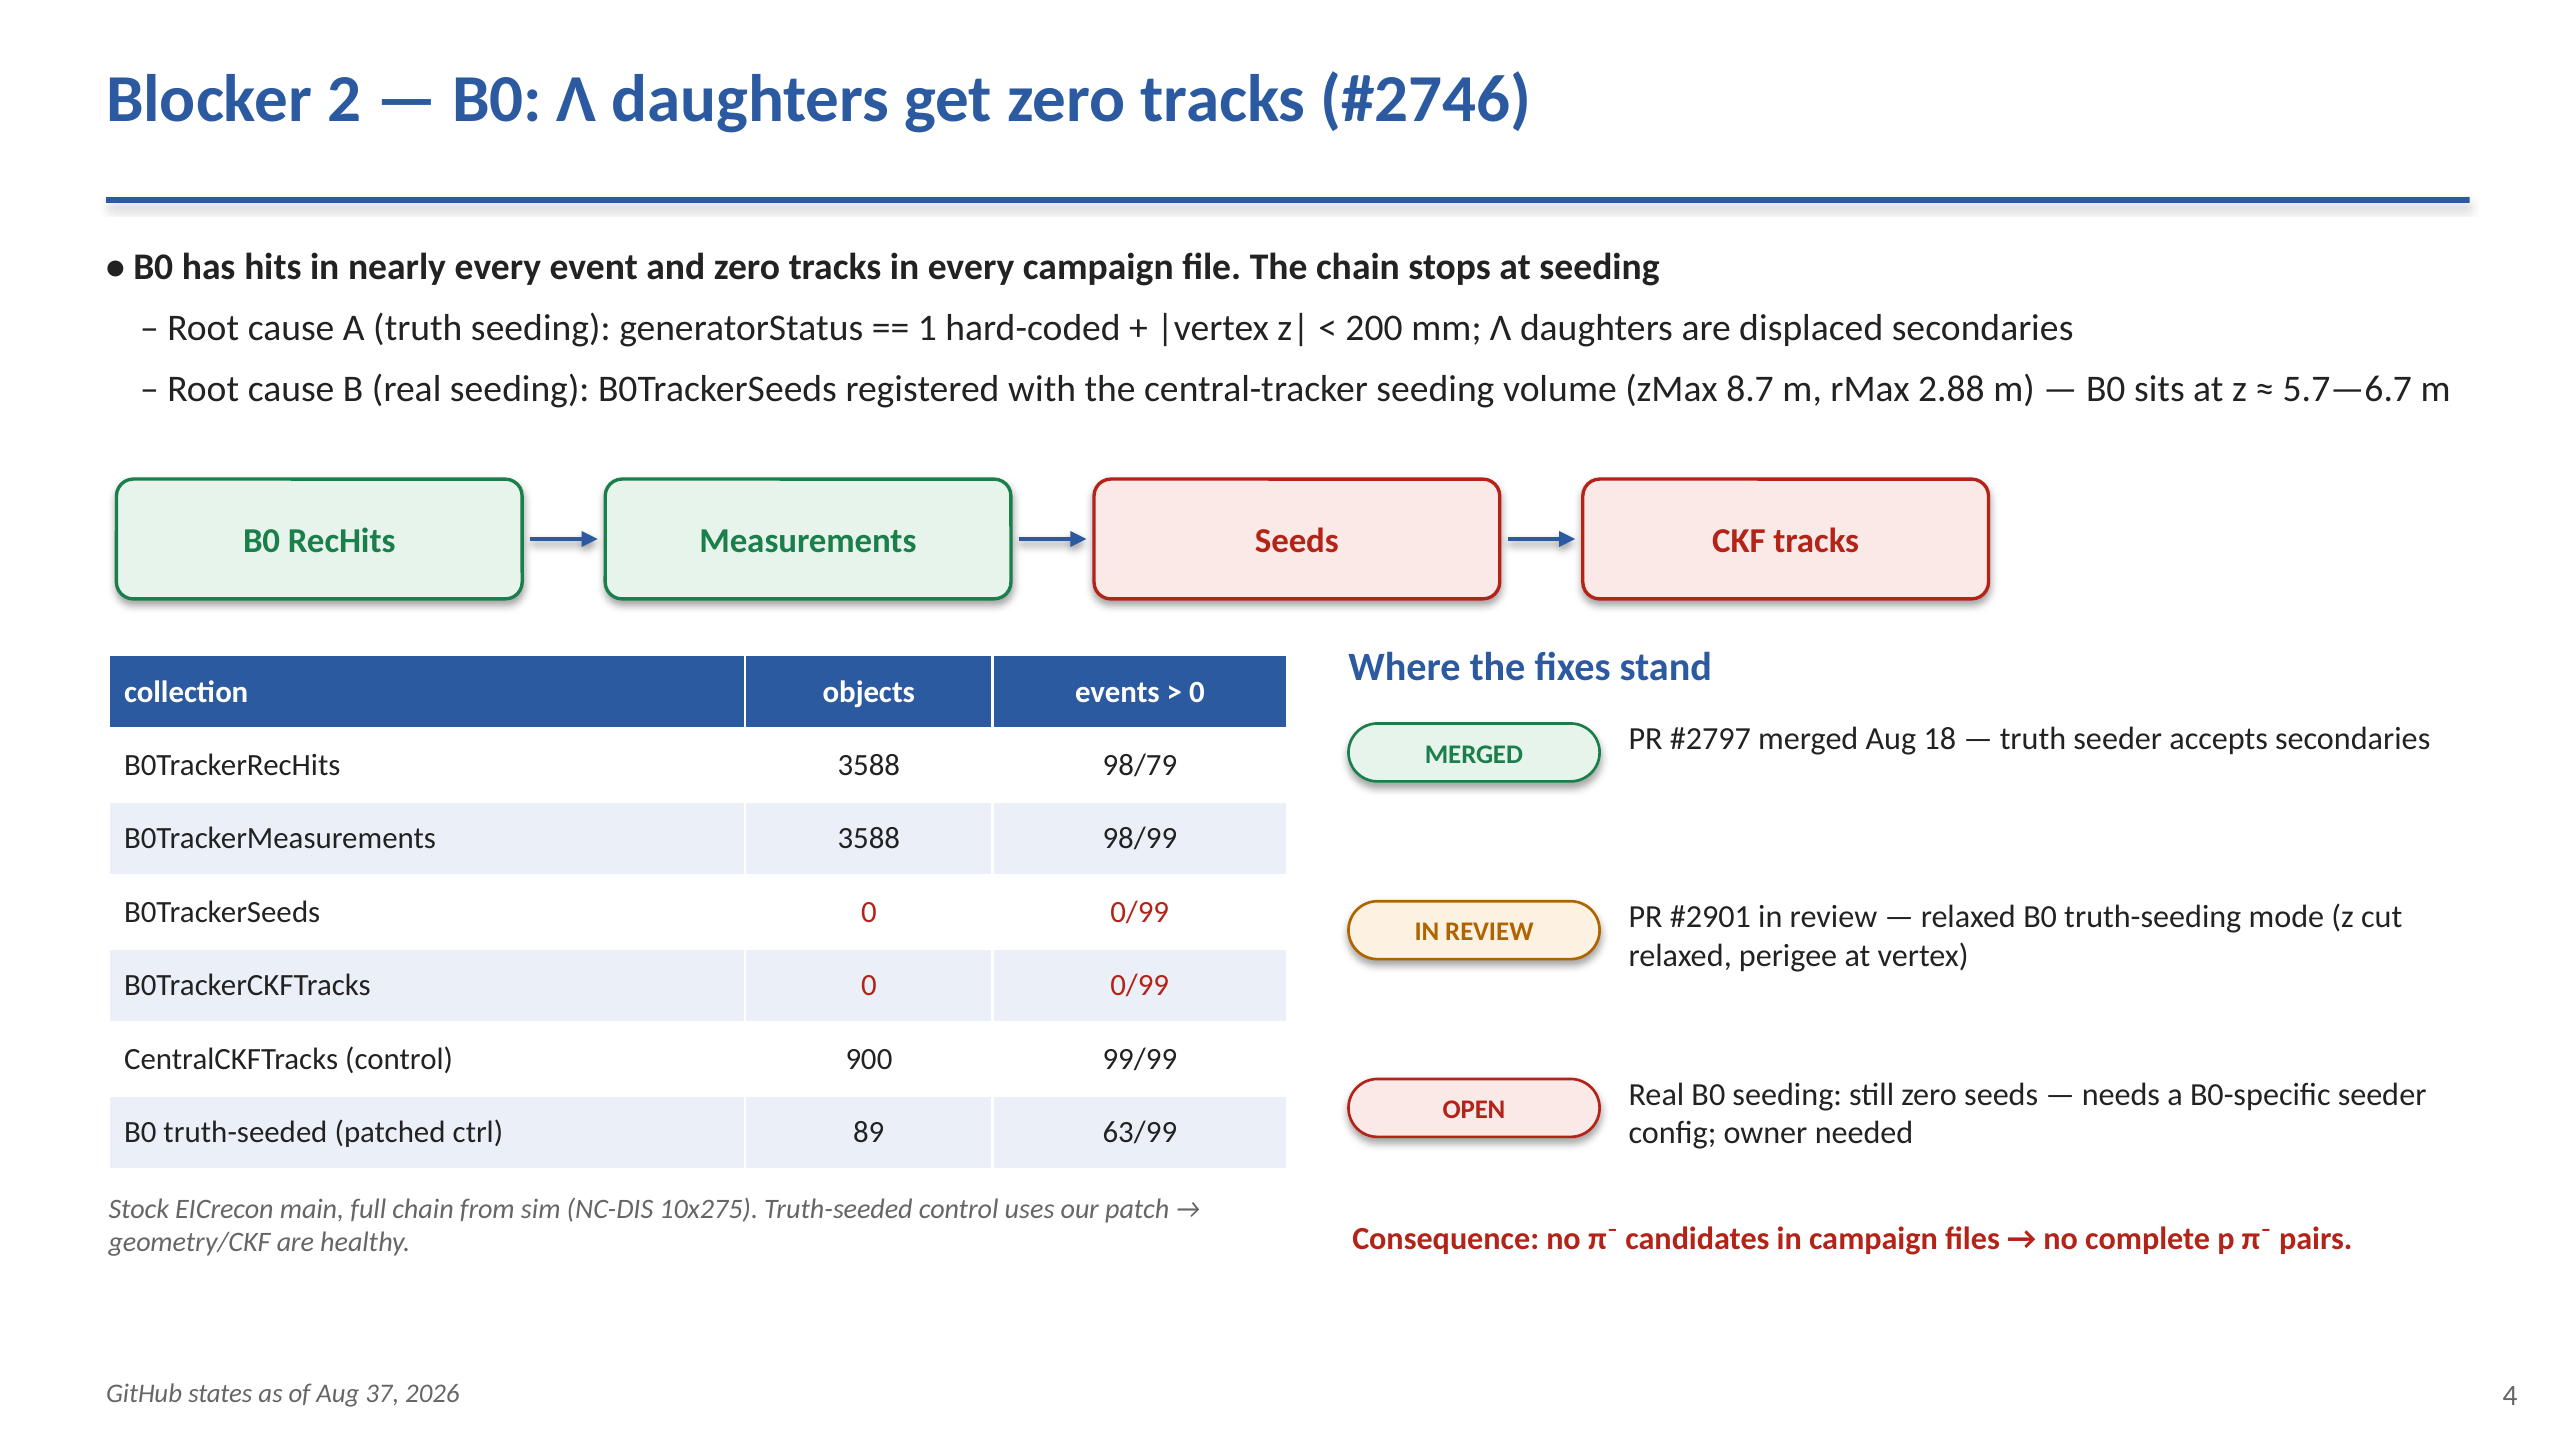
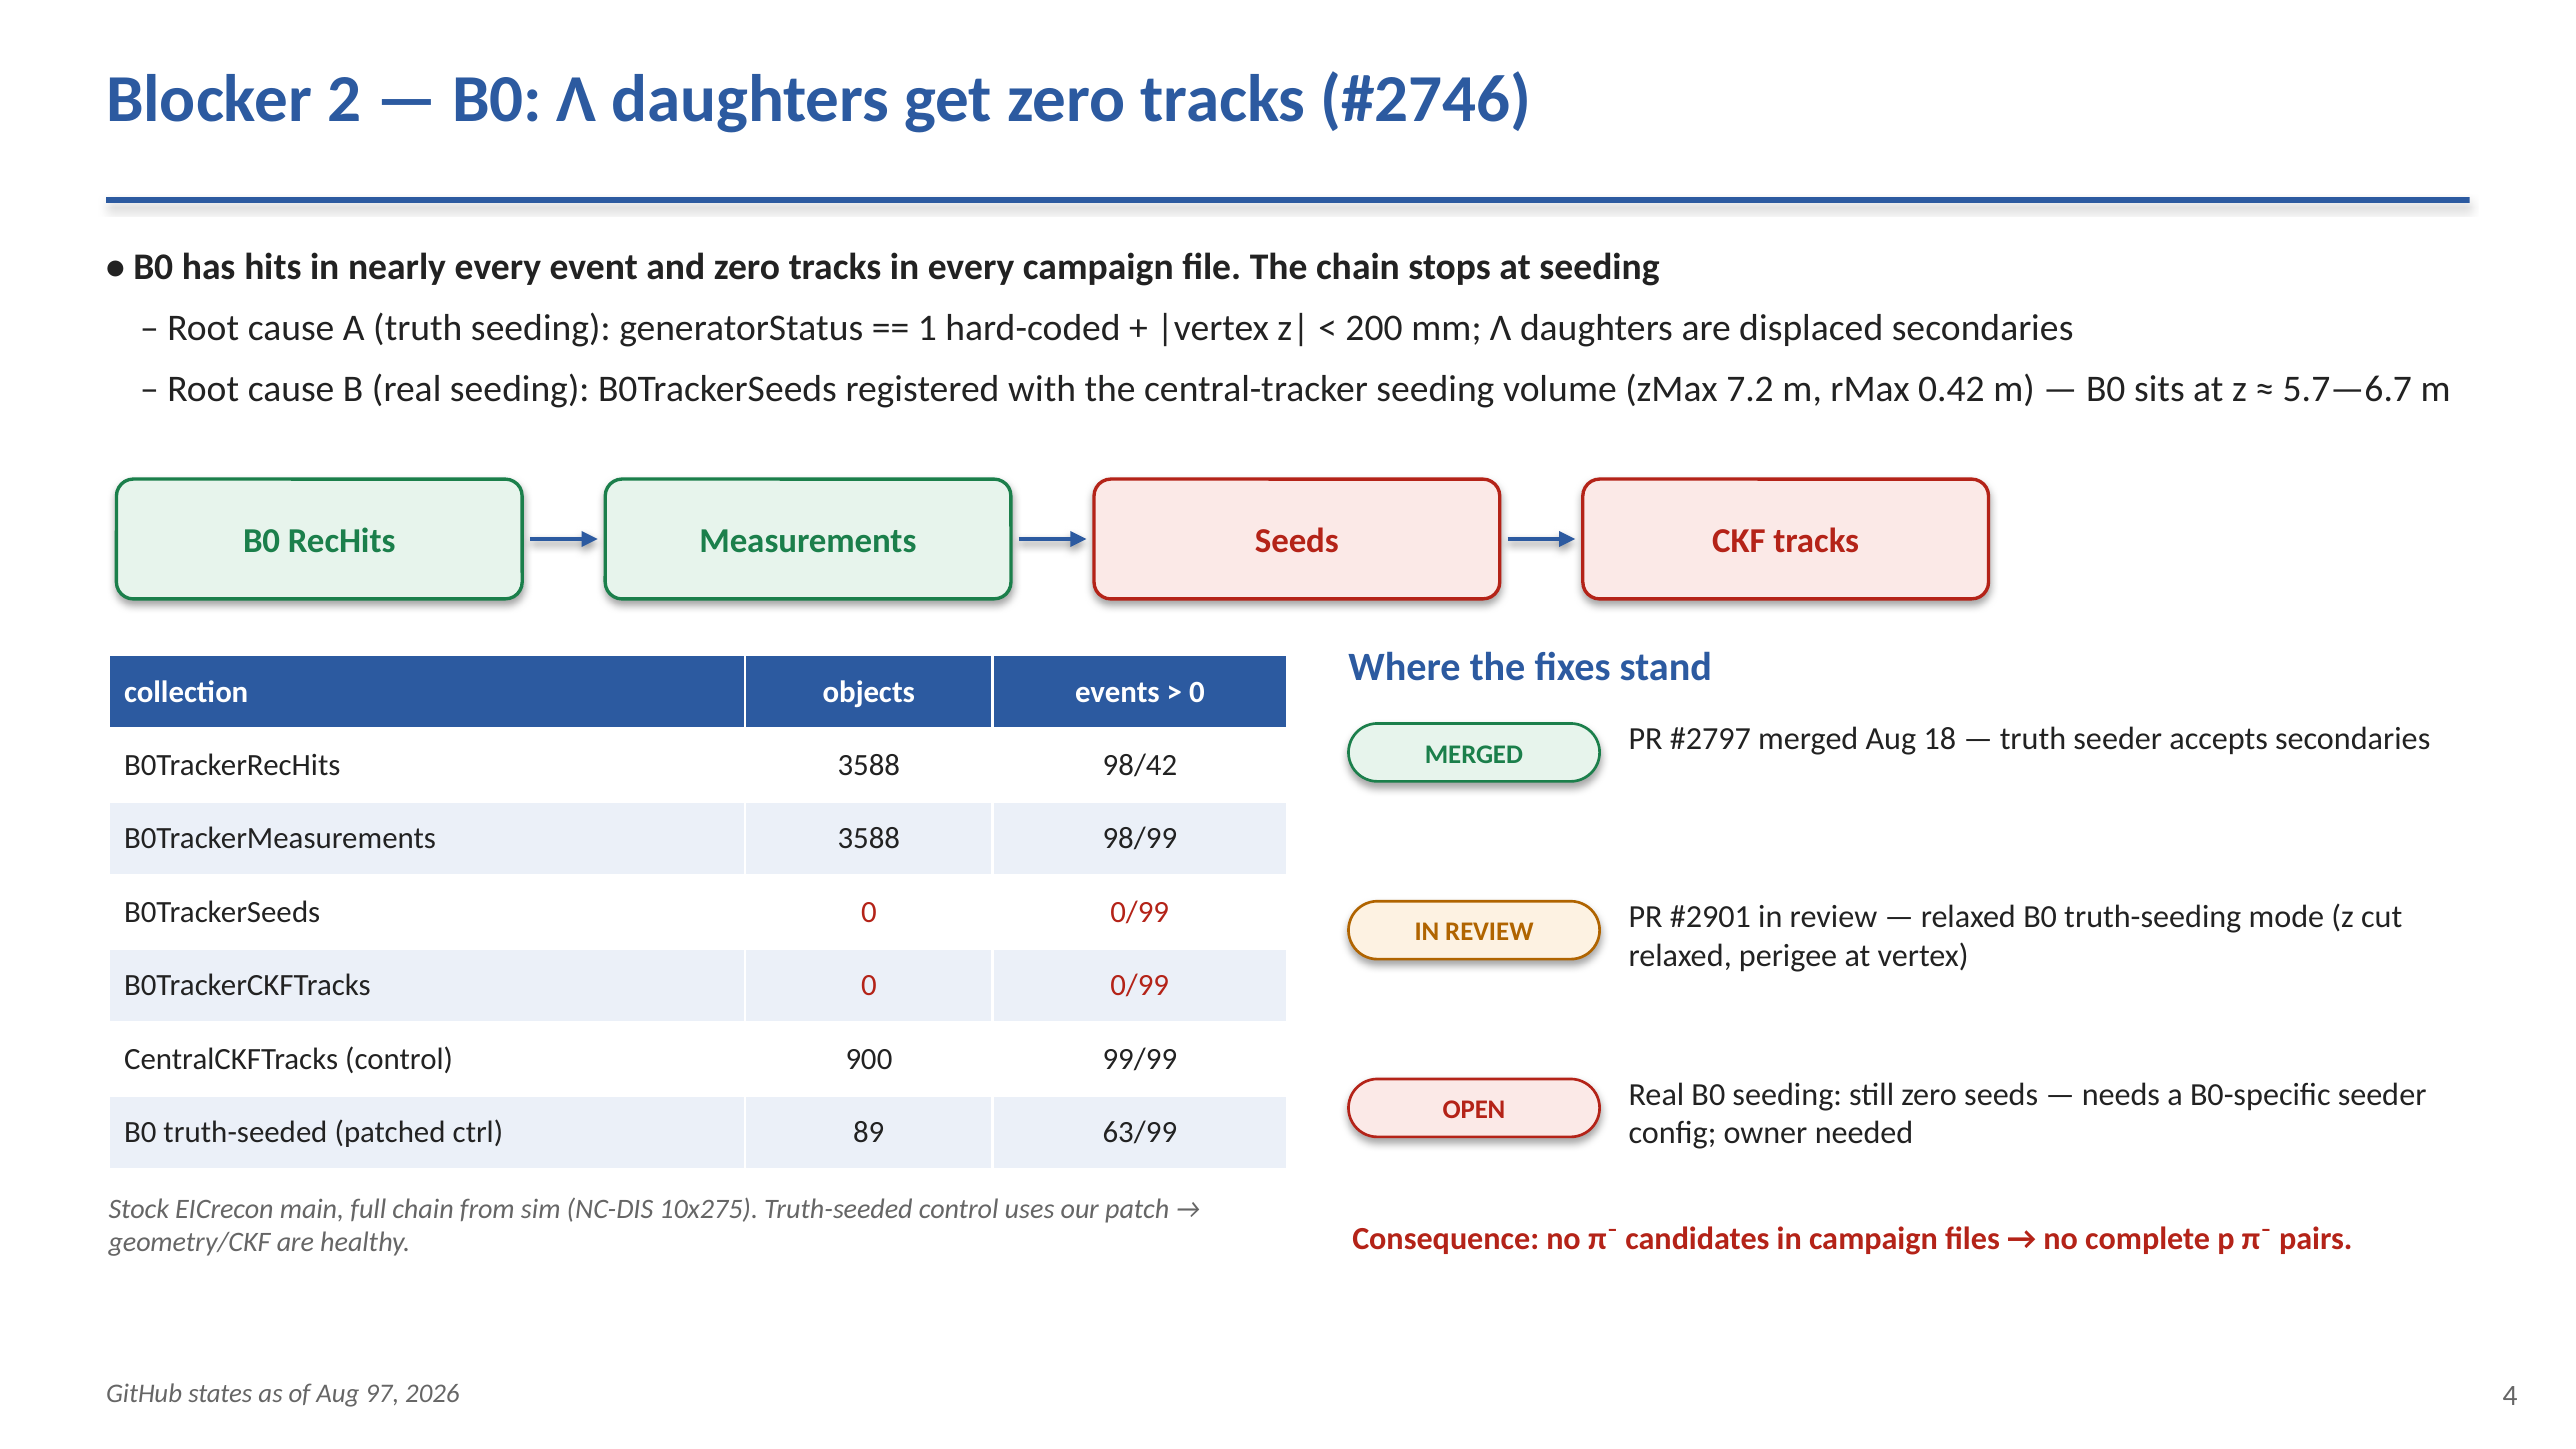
8.7: 8.7 -> 7.2
2.88: 2.88 -> 0.42
98/79: 98/79 -> 98/42
37: 37 -> 97
